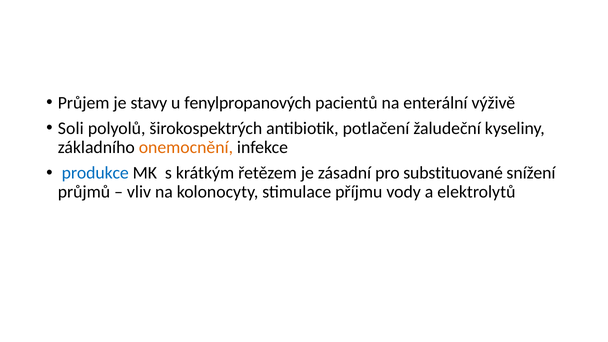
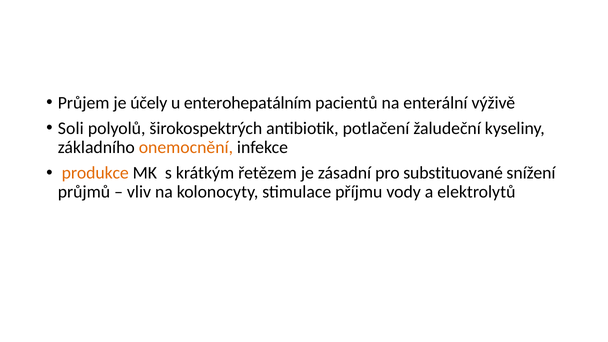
stavy: stavy -> účely
fenylpropanových: fenylpropanových -> enterohepatálním
produkce colour: blue -> orange
